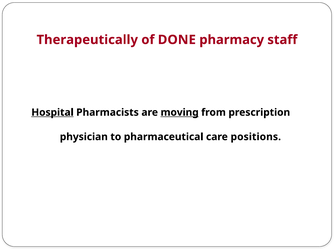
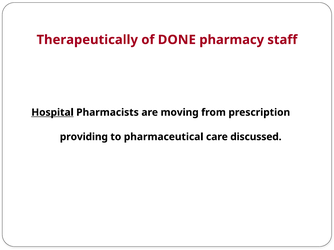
moving underline: present -> none
physician: physician -> providing
positions: positions -> discussed
